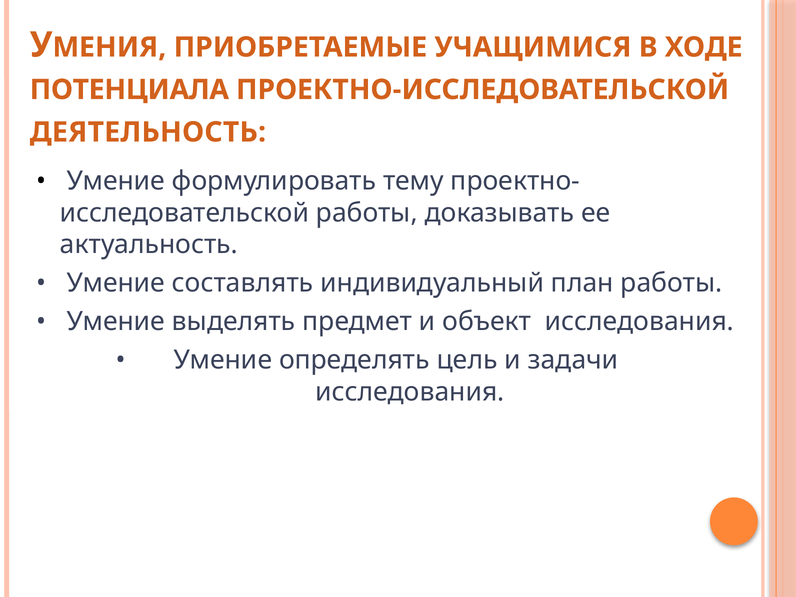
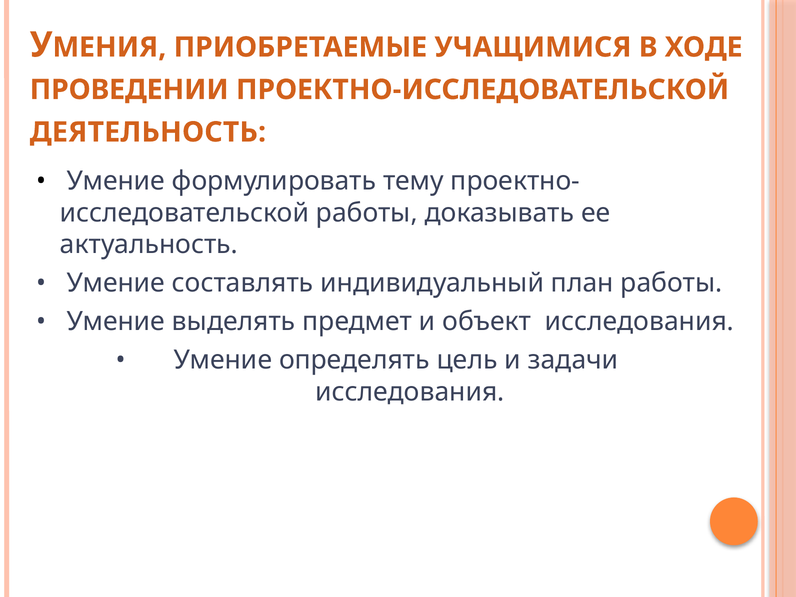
ПОТЕНЦИАЛА: ПОТЕНЦИАЛА -> ПРОВЕДЕНИИ
